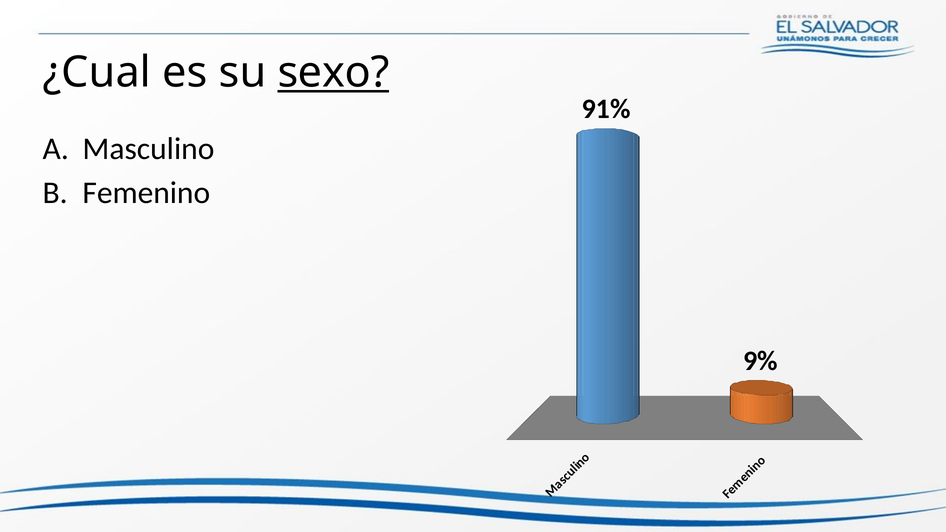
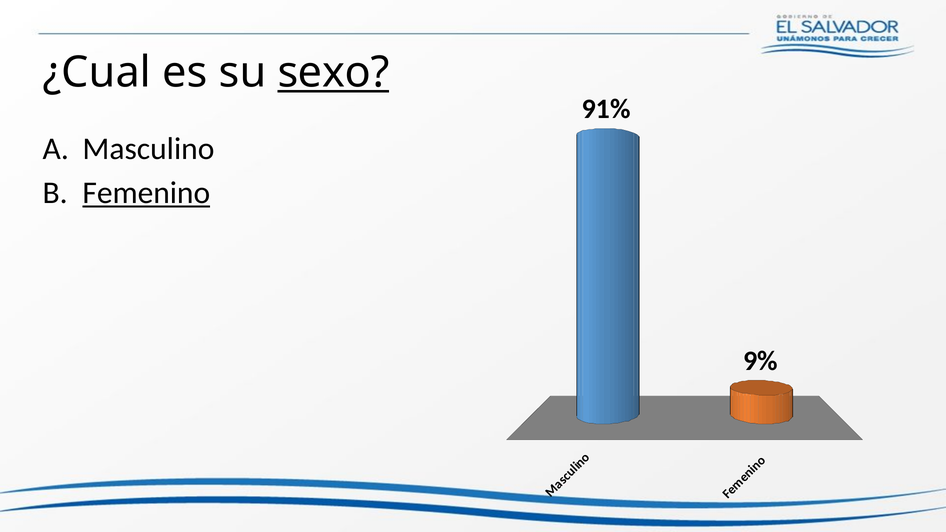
Femenino underline: none -> present
